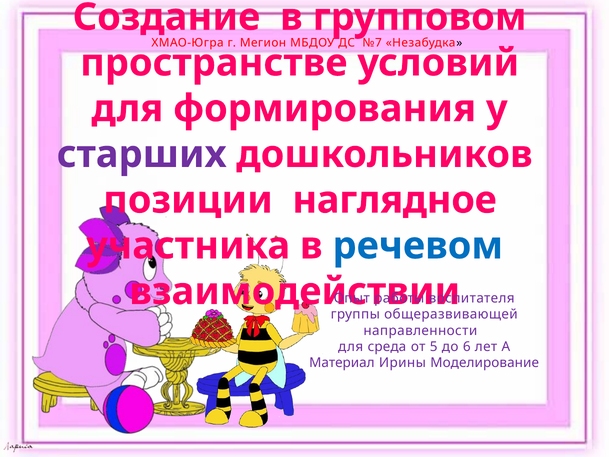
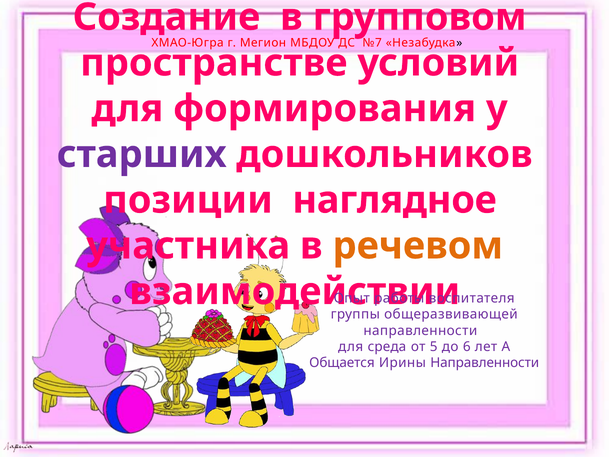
речевом colour: blue -> orange
Материал: Материал -> Общается
Ирины Моделирование: Моделирование -> Направленности
